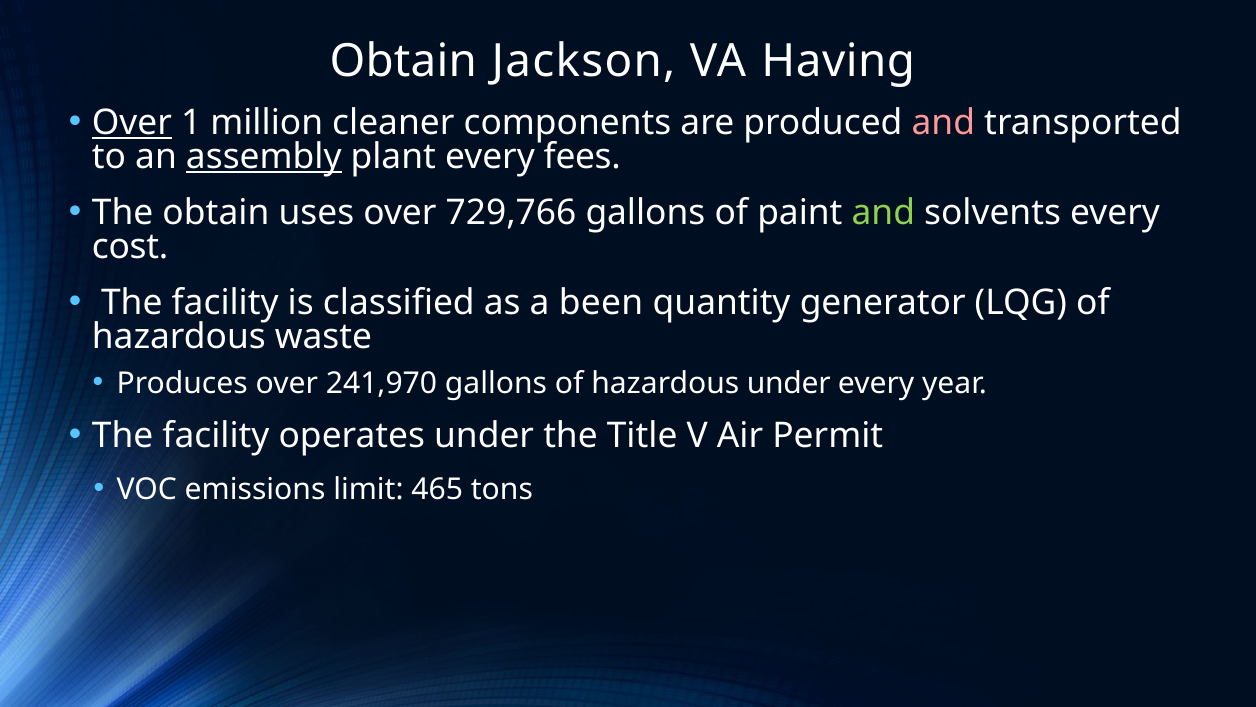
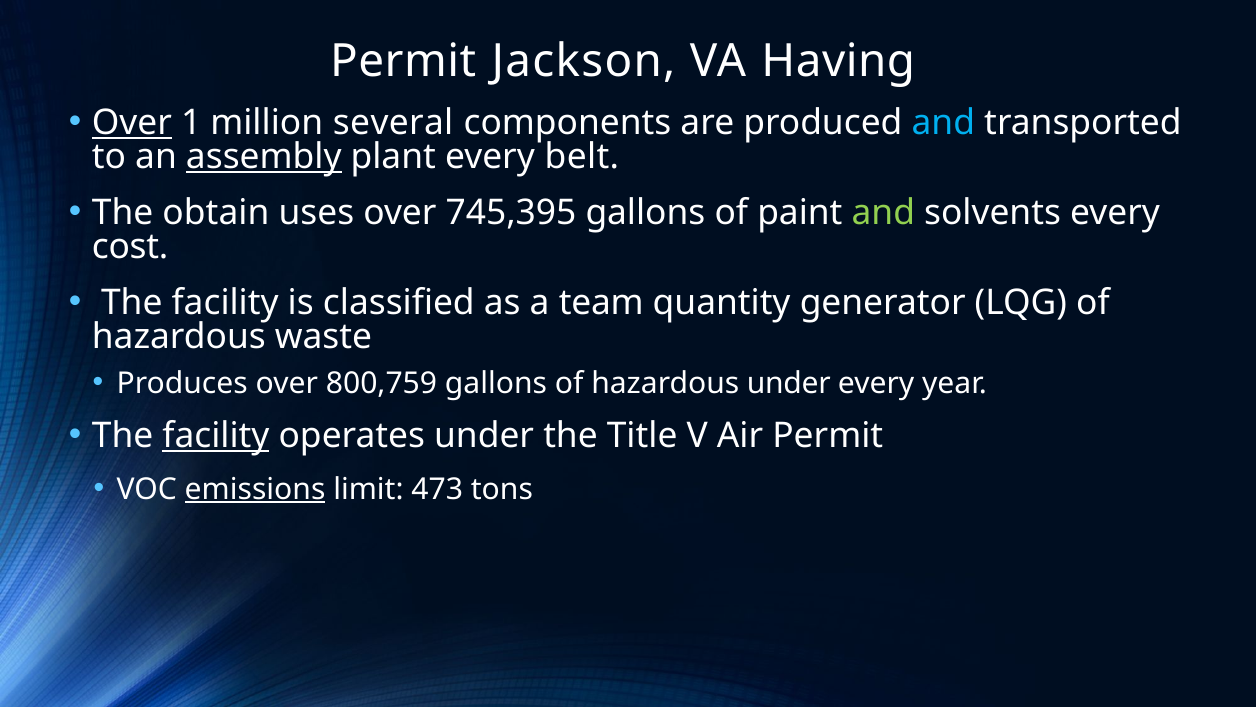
Obtain at (403, 62): Obtain -> Permit
cleaner: cleaner -> several
and at (943, 123) colour: pink -> light blue
fees: fees -> belt
729,766: 729,766 -> 745,395
been: been -> team
241,970: 241,970 -> 800,759
facility at (216, 436) underline: none -> present
emissions underline: none -> present
465: 465 -> 473
